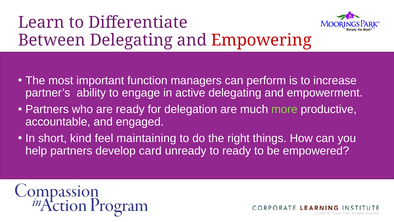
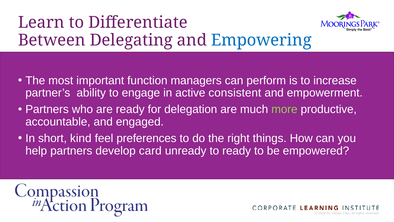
Empowering colour: red -> blue
active delegating: delegating -> consistent
maintaining: maintaining -> preferences
